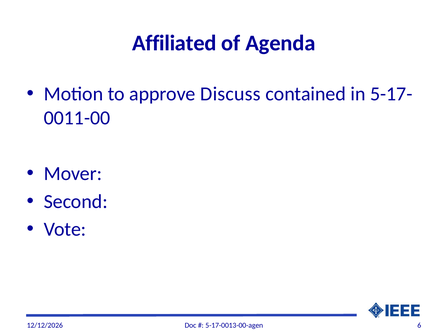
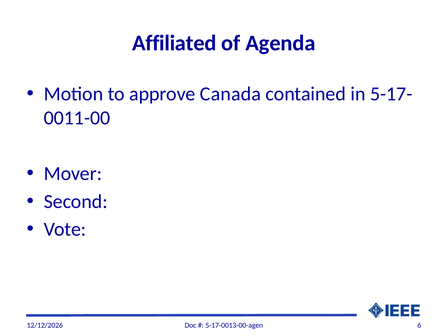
Discuss: Discuss -> Canada
